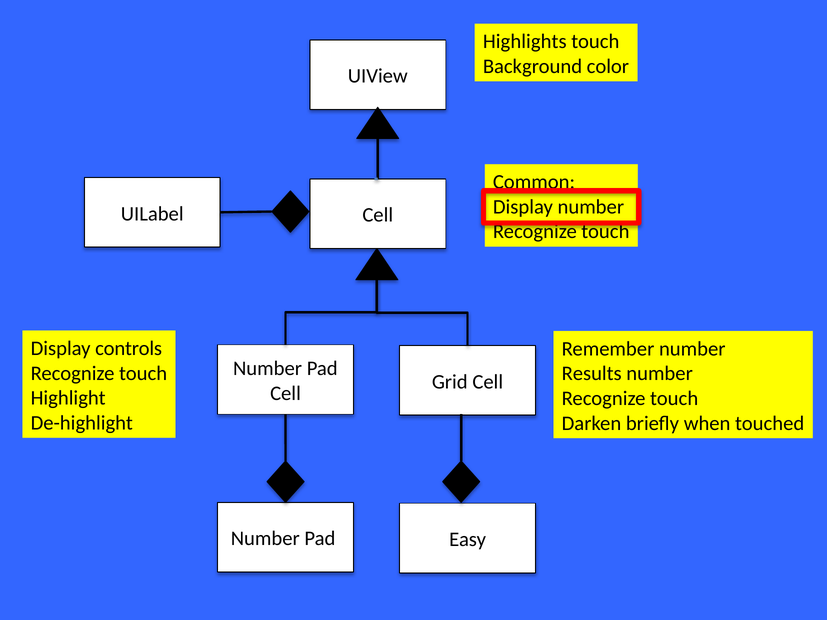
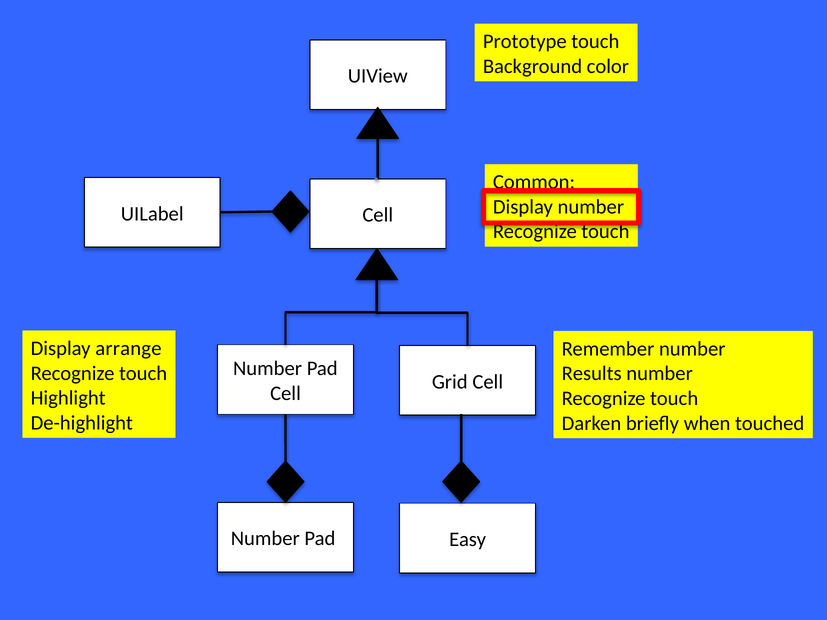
Highlights: Highlights -> Prototype
controls: controls -> arrange
